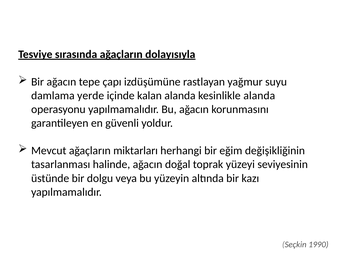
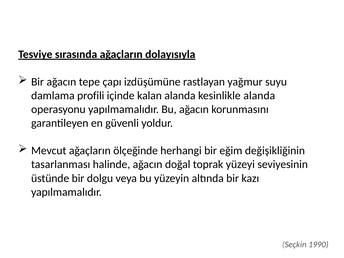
yerde: yerde -> profili
miktarları: miktarları -> ölçeğinde
